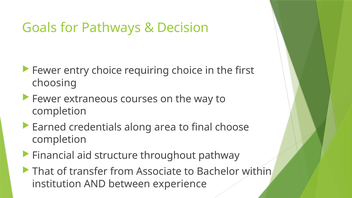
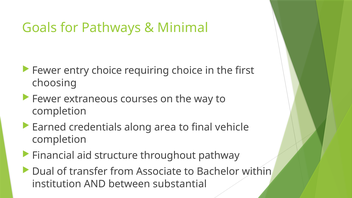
Decision: Decision -> Minimal
choose: choose -> vehicle
That: That -> Dual
experience: experience -> substantial
